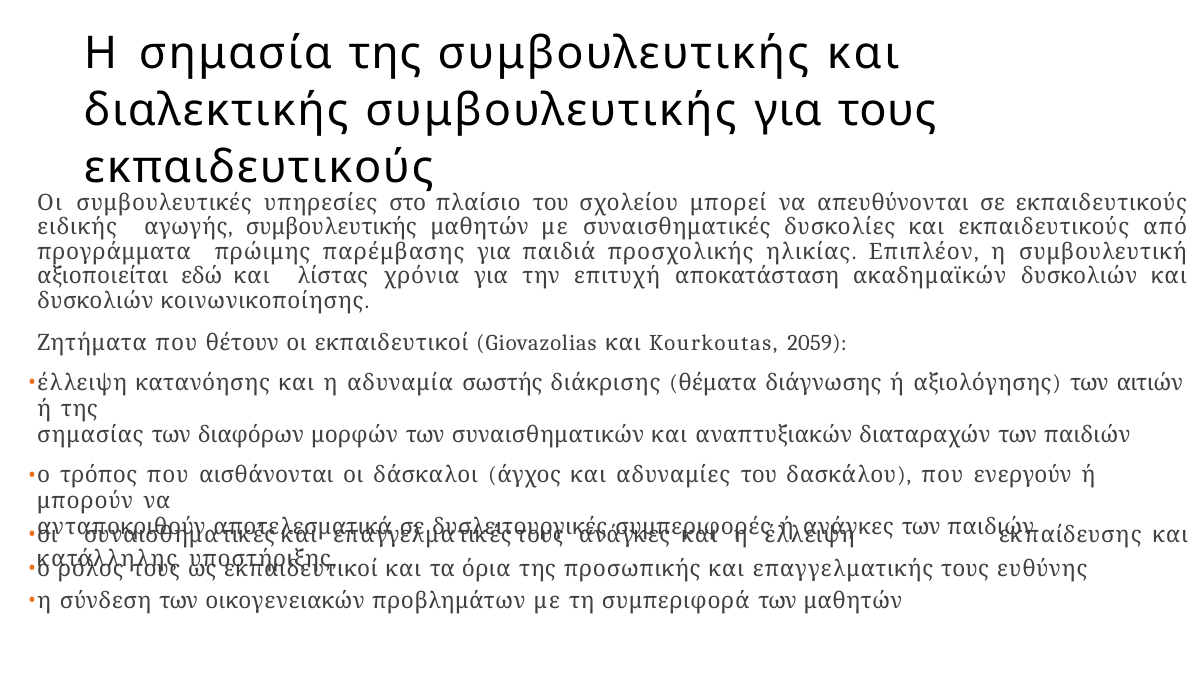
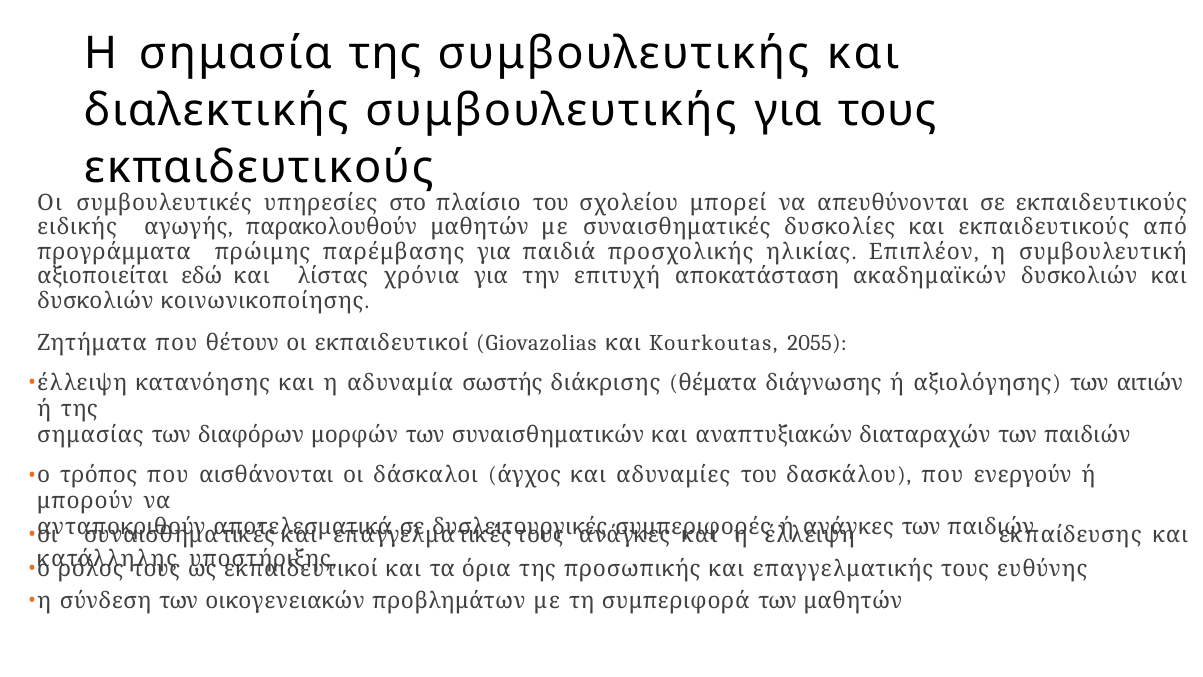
αγωγής συμβουλευτικής: συμβουλευτικής -> παρακολουθούν
2059: 2059 -> 2055
